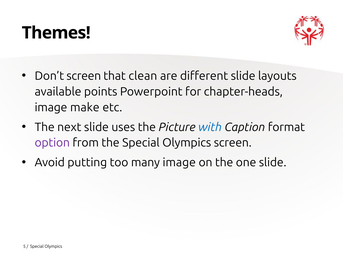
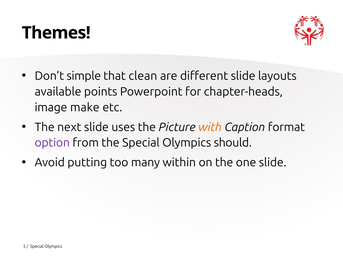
Don’t screen: screen -> simple
with colour: blue -> orange
Olympics screen: screen -> should
many image: image -> within
